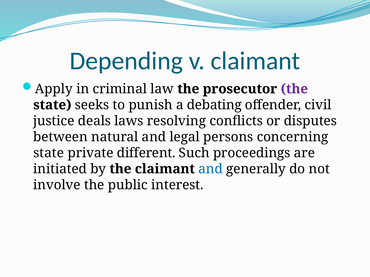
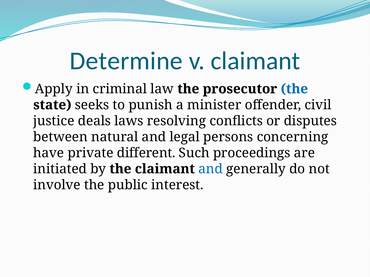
Depending: Depending -> Determine
the at (294, 89) colour: purple -> blue
debating: debating -> minister
state at (49, 153): state -> have
